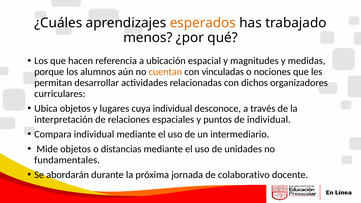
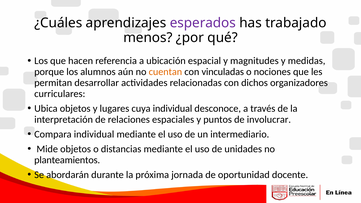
esperados colour: orange -> purple
de individual: individual -> involucrar
fundamentales: fundamentales -> planteamientos
colaborativo: colaborativo -> oportunidad
